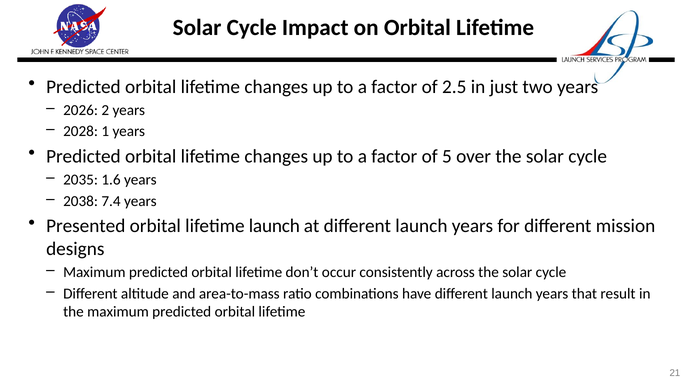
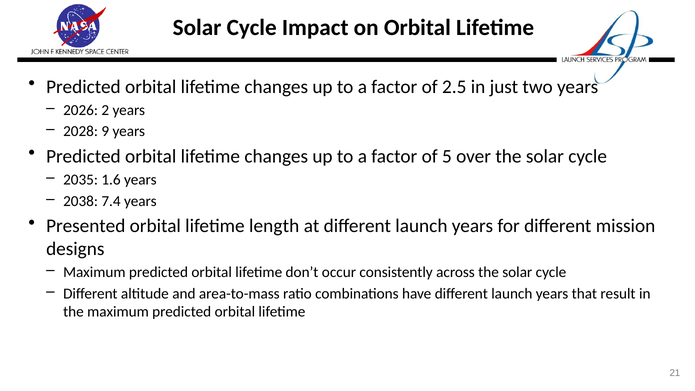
1: 1 -> 9
lifetime launch: launch -> length
